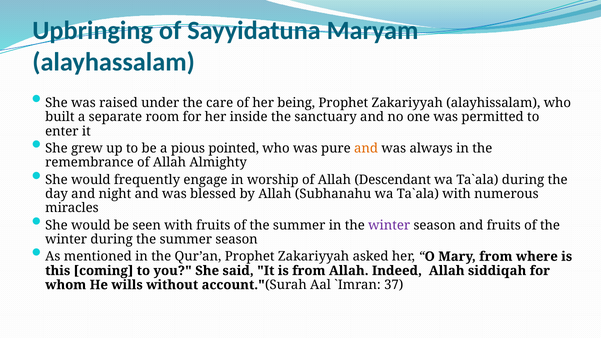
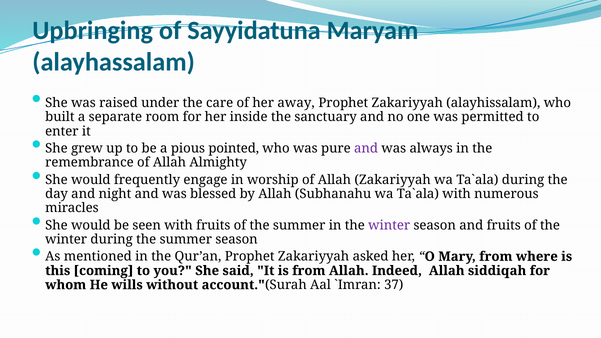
being: being -> away
and at (366, 148) colour: orange -> purple
Allah Descendant: Descendant -> Zakariyyah
